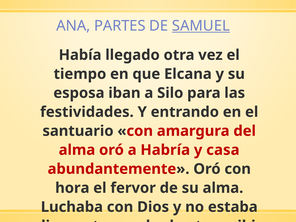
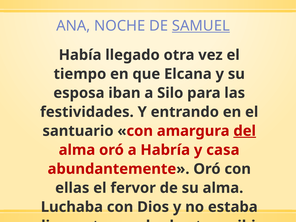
PARTES: PARTES -> NOCHE
del underline: none -> present
hora: hora -> ellas
